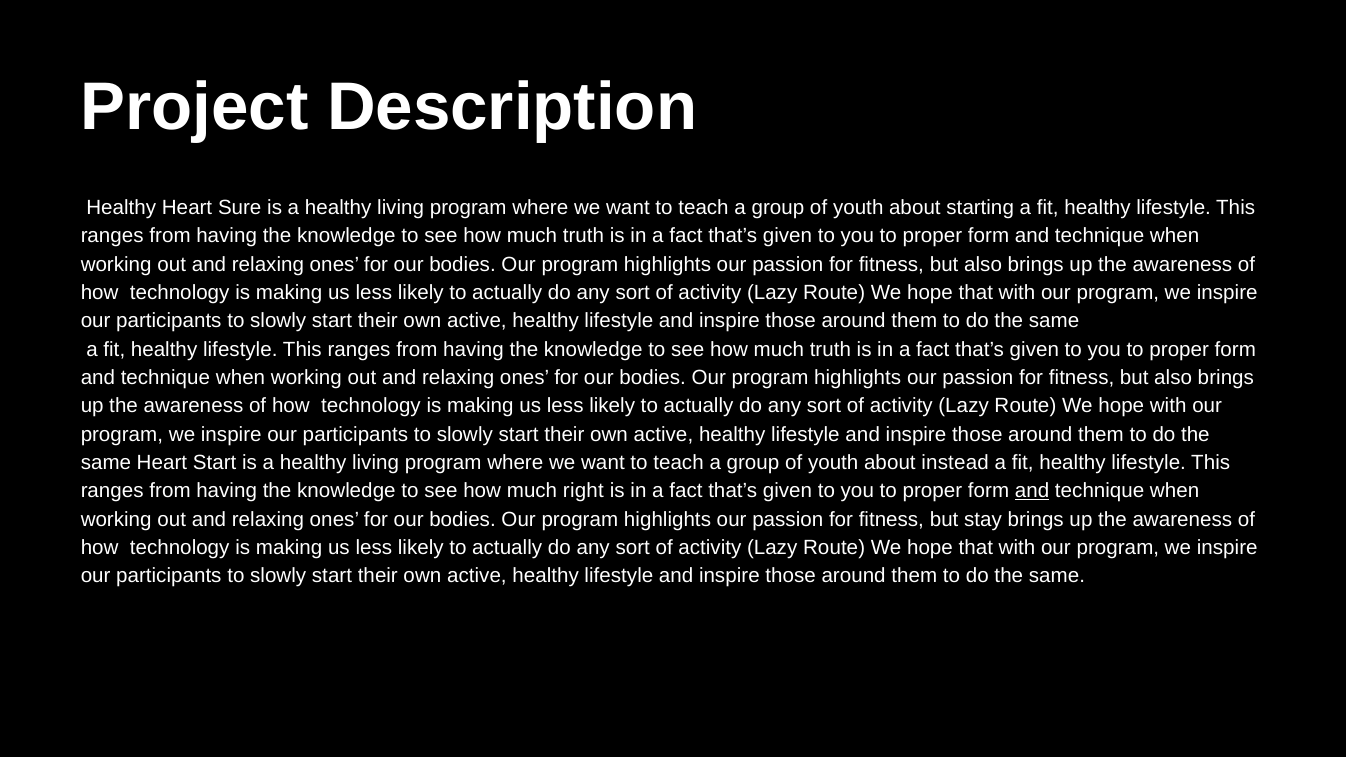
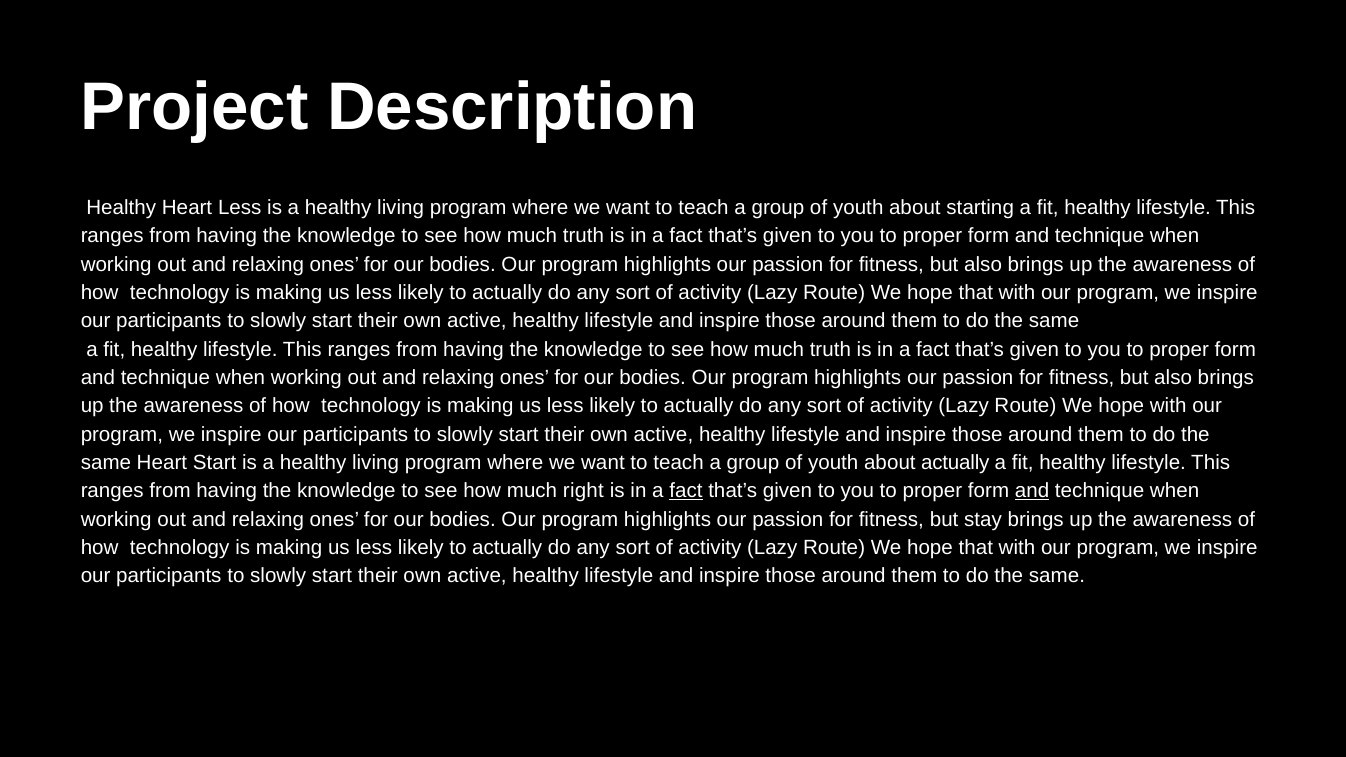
Heart Sure: Sure -> Less
about instead: instead -> actually
fact at (686, 491) underline: none -> present
